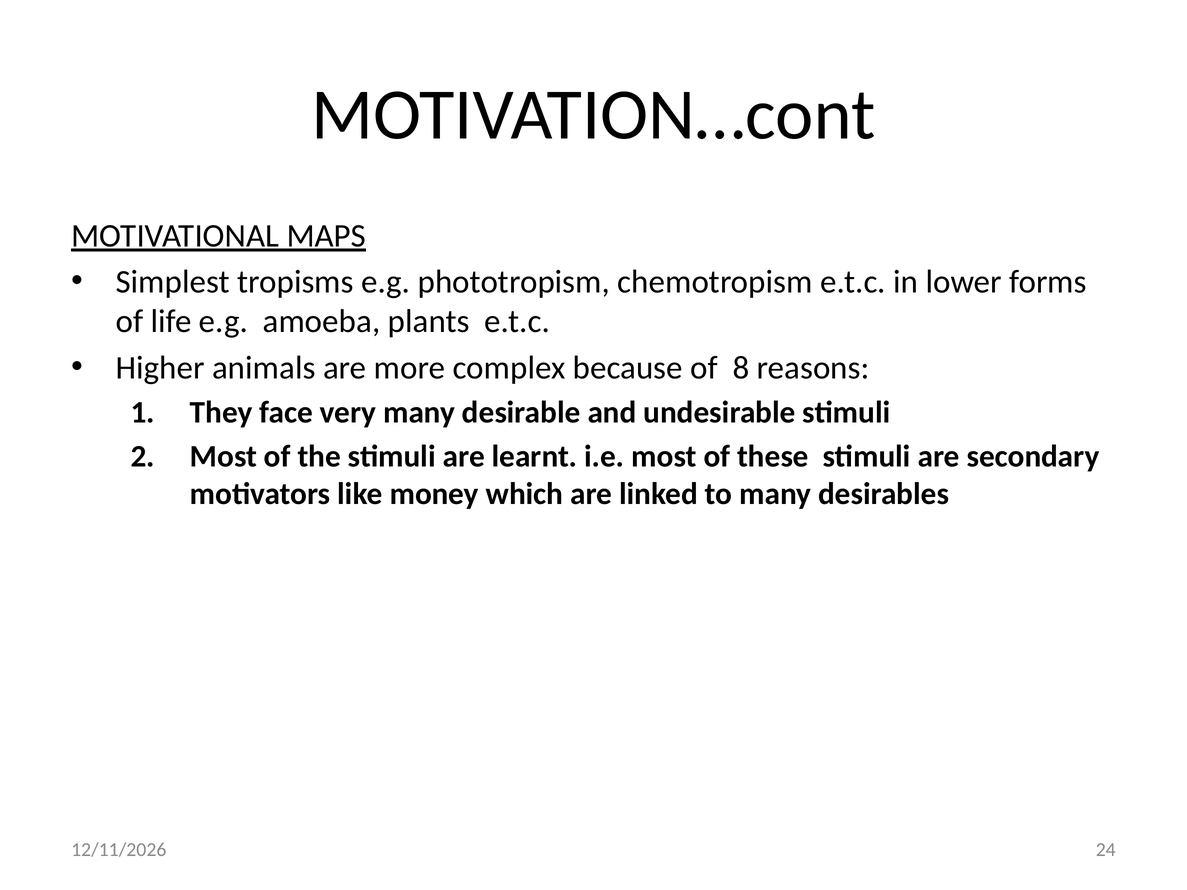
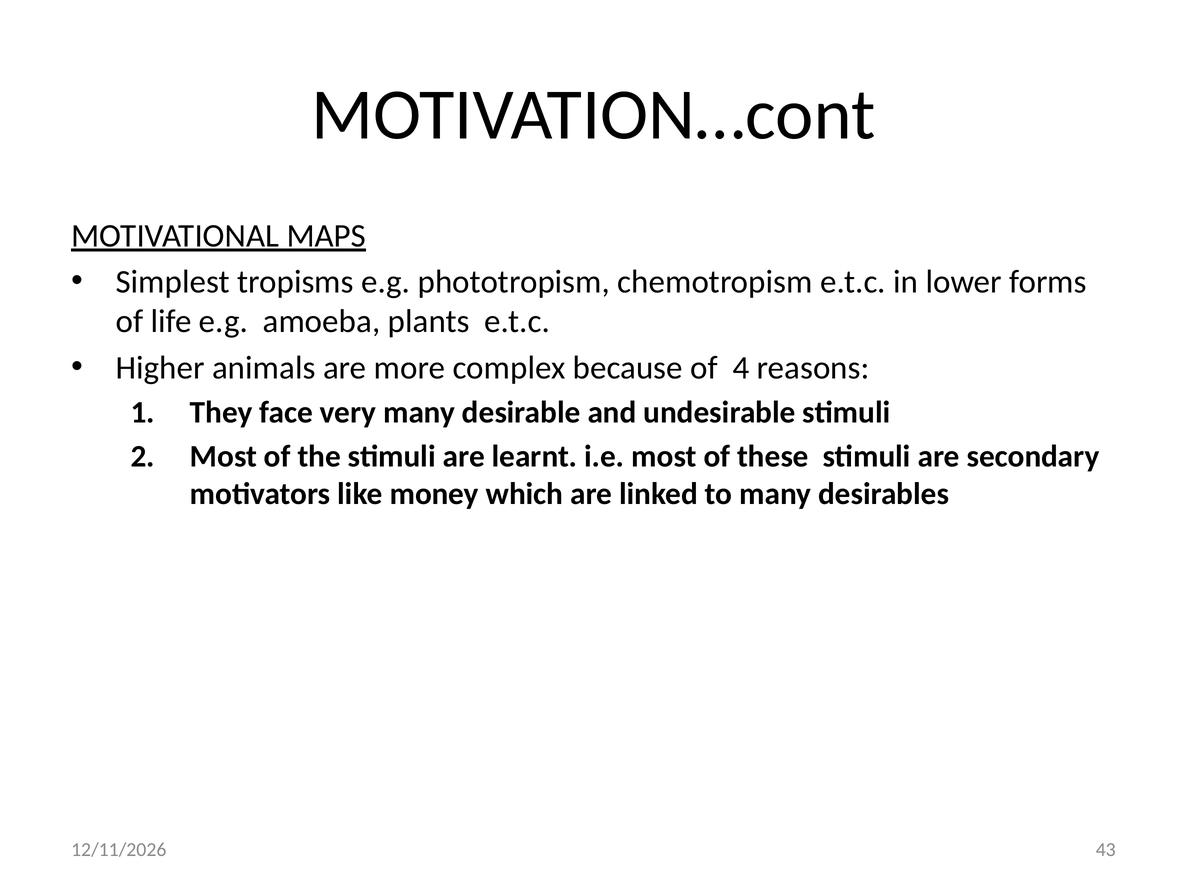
8: 8 -> 4
24: 24 -> 43
